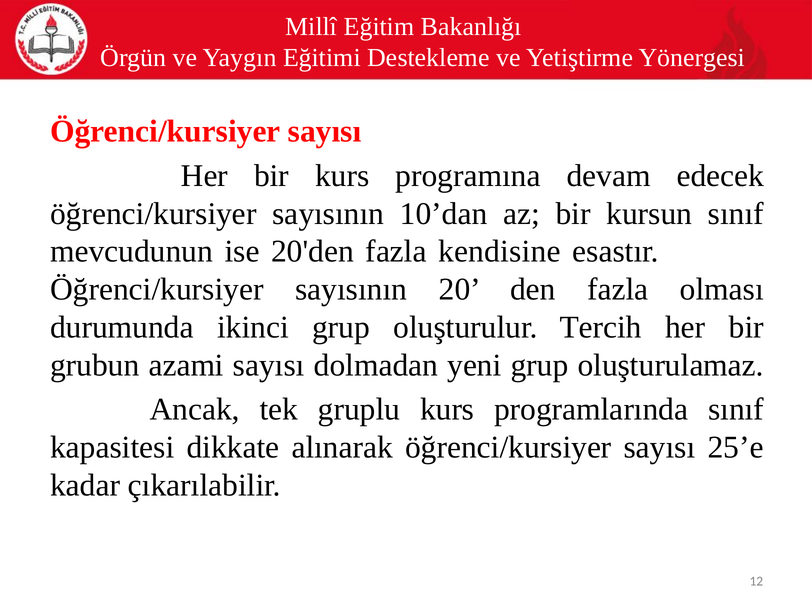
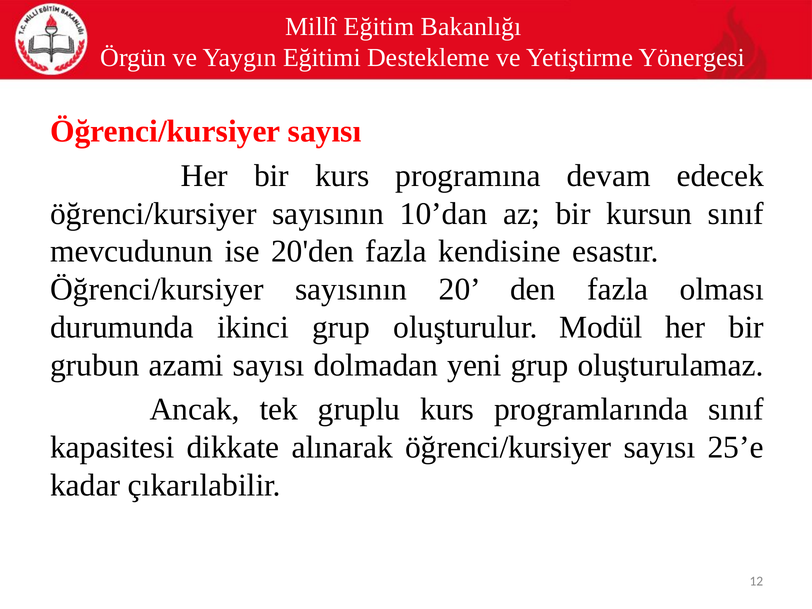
Tercih: Tercih -> Modül
